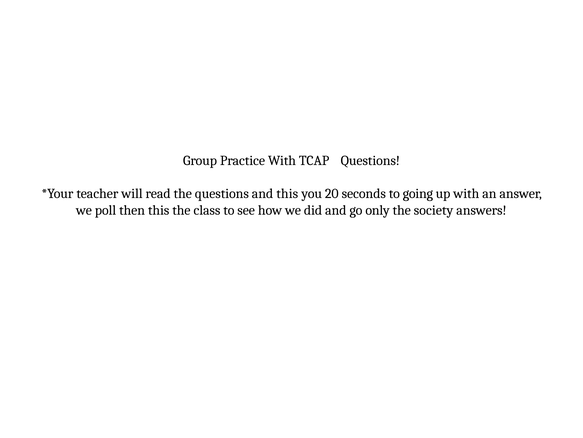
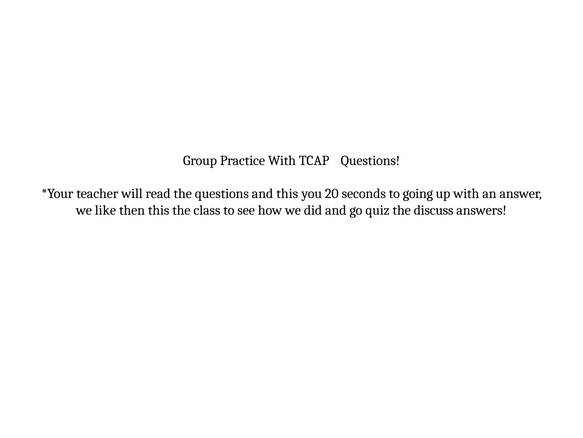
poll: poll -> like
only: only -> quiz
society: society -> discuss
